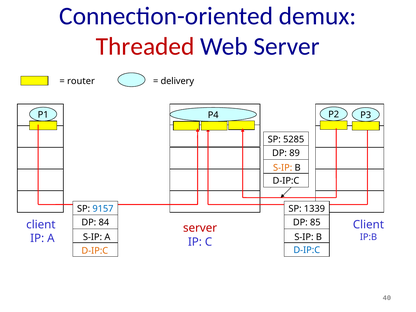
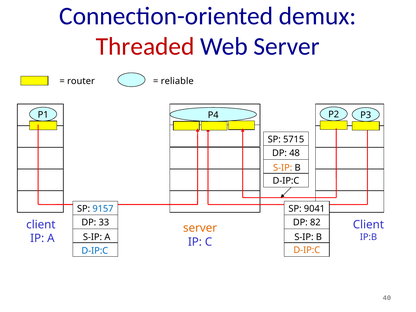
delivery: delivery -> reliable
5285: 5285 -> 5715
89: 89 -> 48
1339: 1339 -> 9041
84: 84 -> 33
85: 85 -> 82
server at (200, 228) colour: red -> orange
D-IP:C at (307, 250) colour: blue -> orange
D-IP:C at (95, 251) colour: orange -> blue
